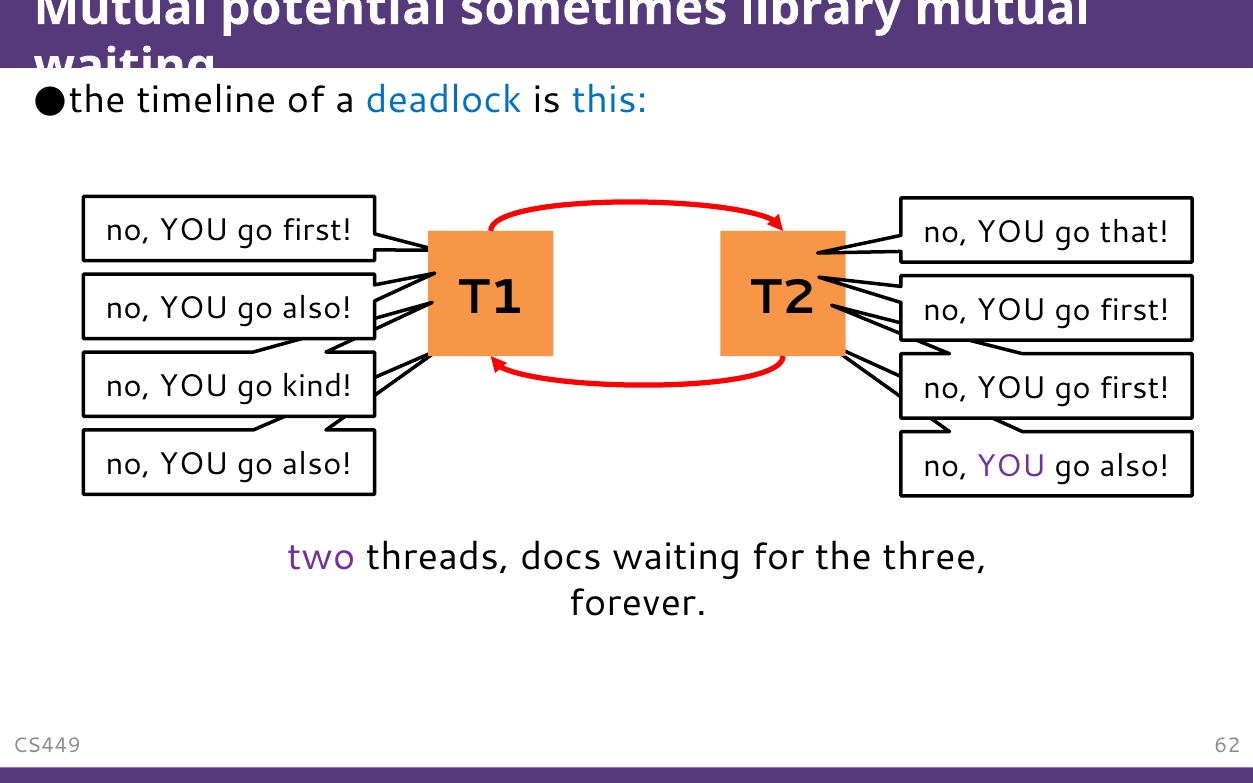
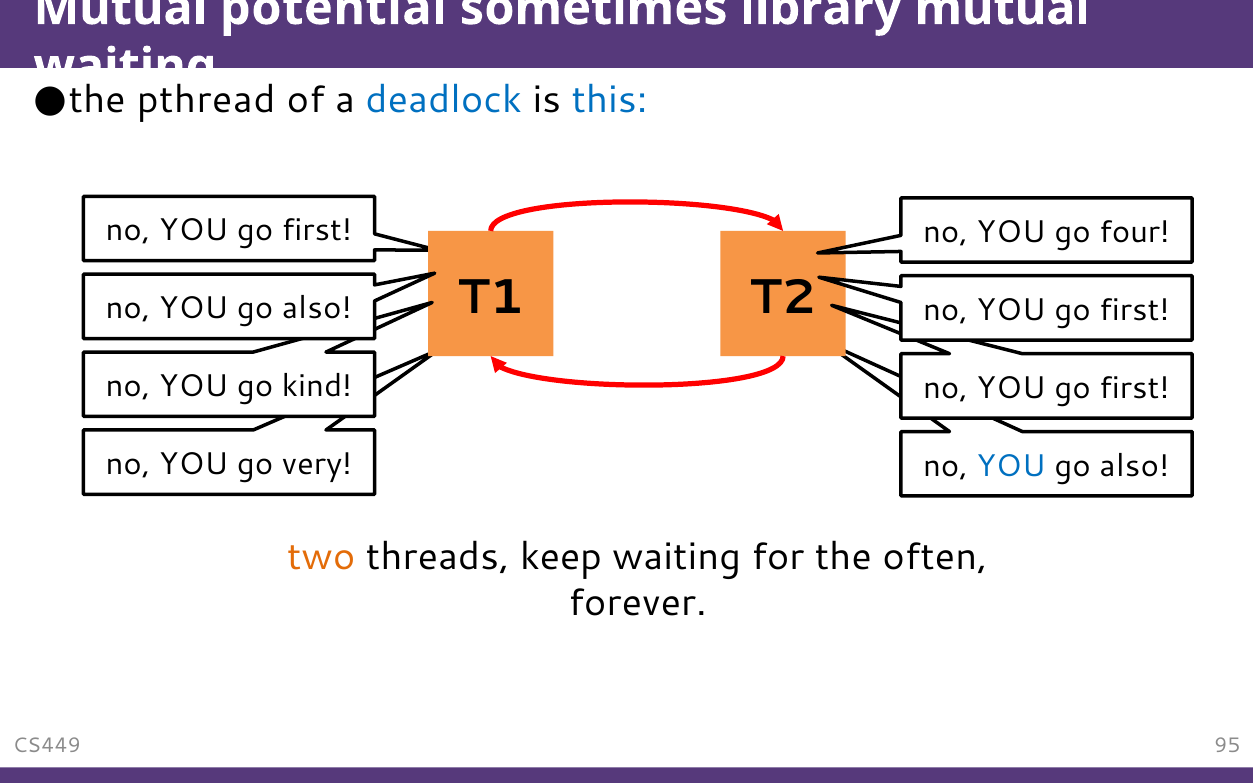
timeline: timeline -> pthread
that: that -> four
also at (317, 464): also -> very
YOU at (1011, 466) colour: purple -> blue
two colour: purple -> orange
docs: docs -> keep
three: three -> often
62: 62 -> 95
